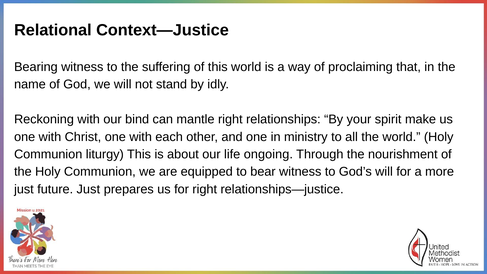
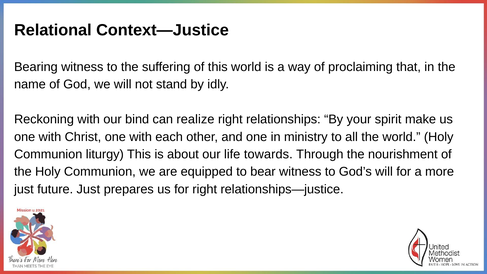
mantle: mantle -> realize
ongoing: ongoing -> towards
